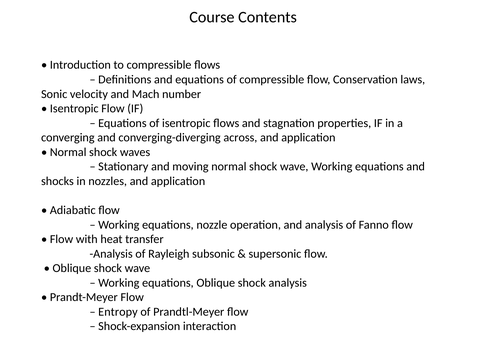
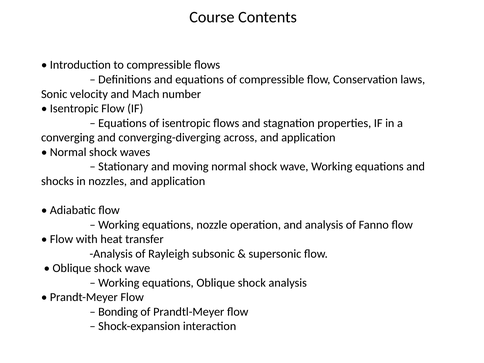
Entropy: Entropy -> Bonding
